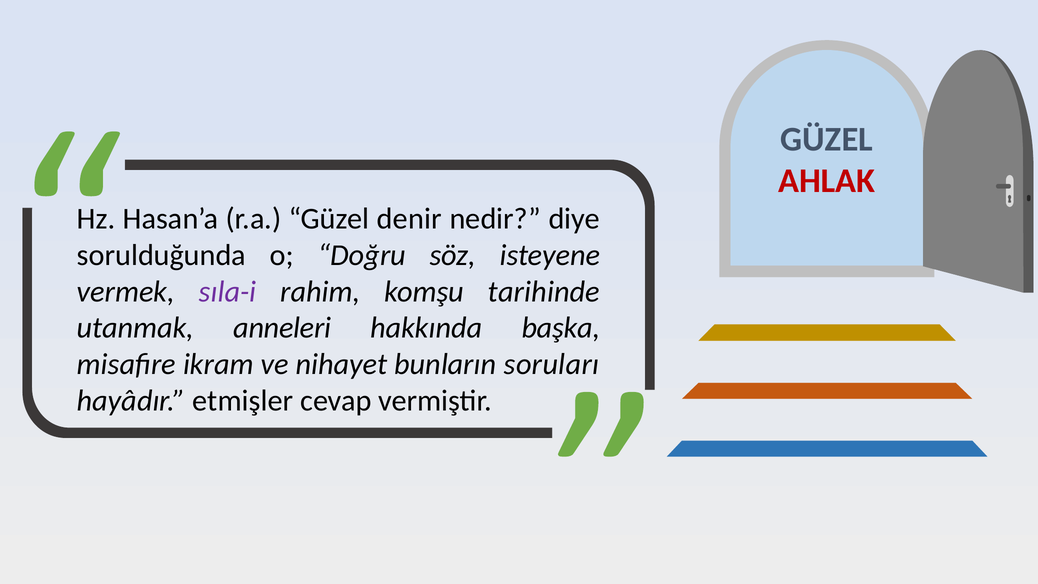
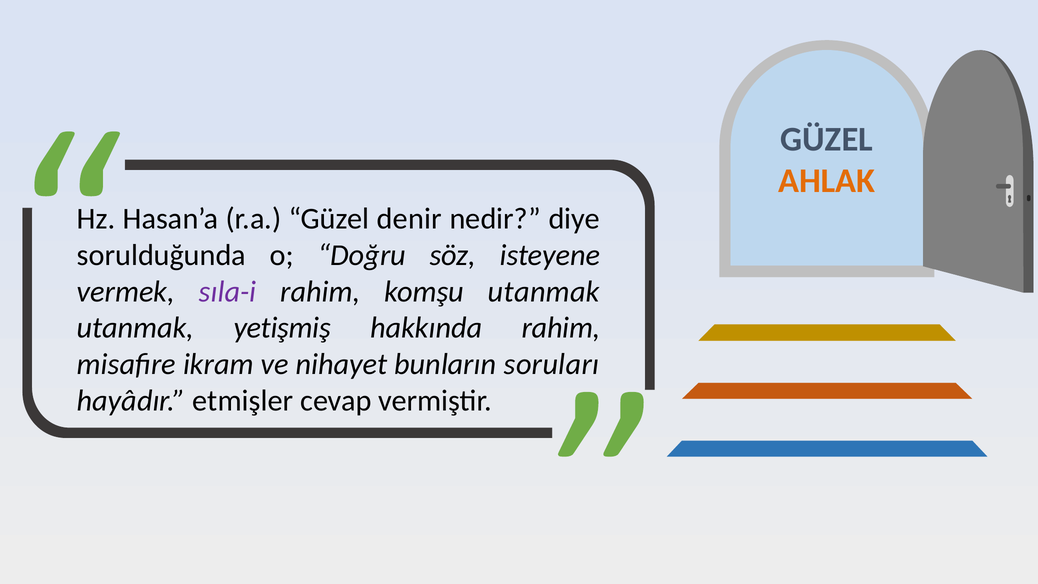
AHLAK colour: red -> orange
komşu tarihinde: tarihinde -> utanmak
anneleri: anneleri -> yetişmiş
hakkında başka: başka -> rahim
